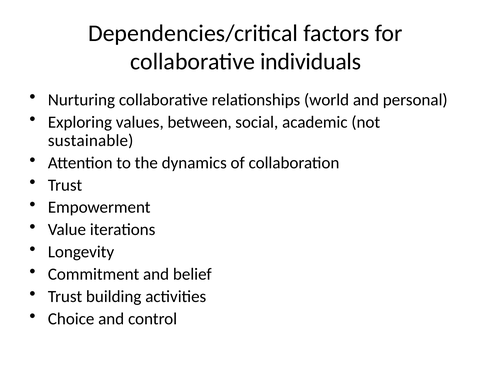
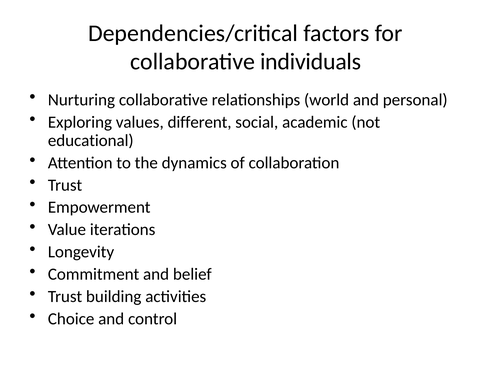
between: between -> different
sustainable: sustainable -> educational
